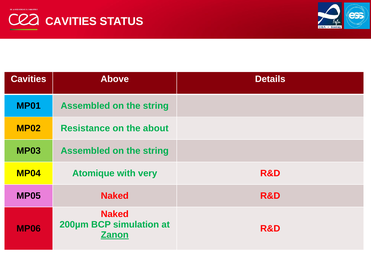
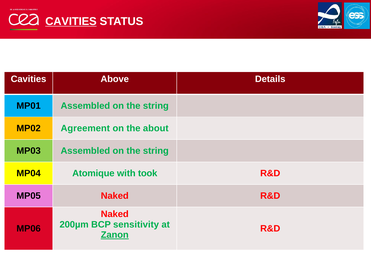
CAVITIES at (71, 21) underline: none -> present
Resistance: Resistance -> Agreement
very: very -> took
simulation: simulation -> sensitivity
